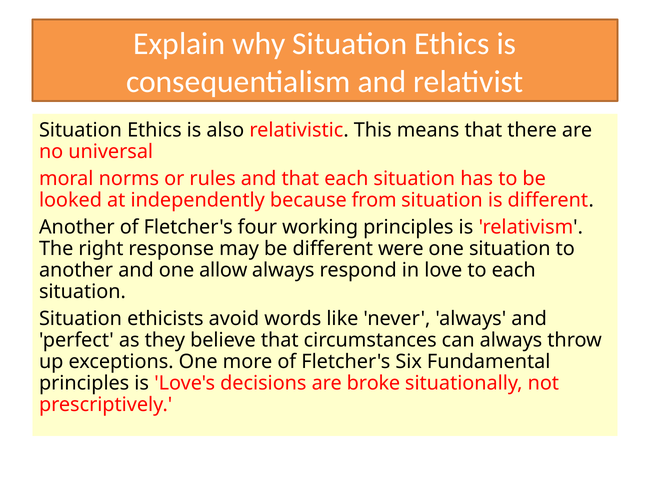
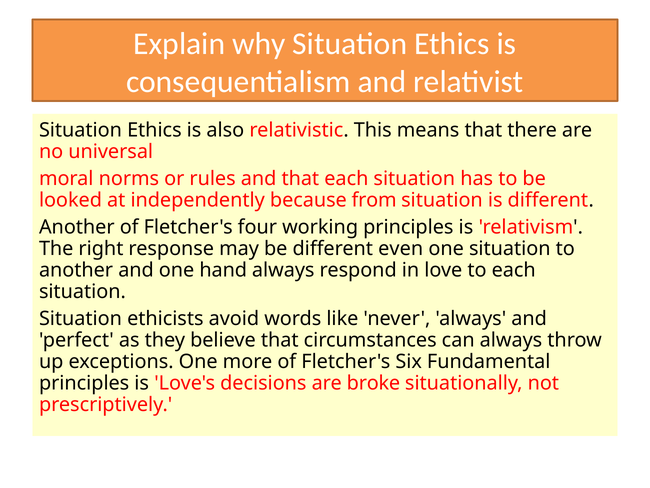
were: were -> even
allow: allow -> hand
